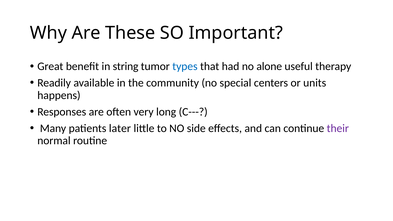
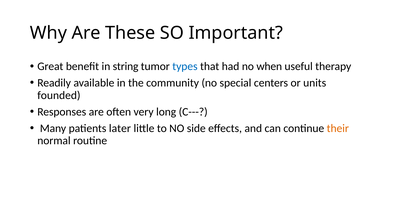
alone: alone -> when
happens: happens -> founded
their colour: purple -> orange
